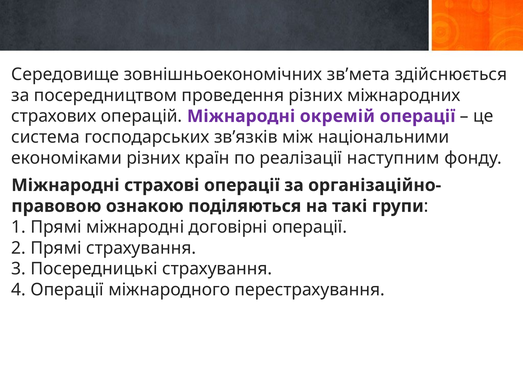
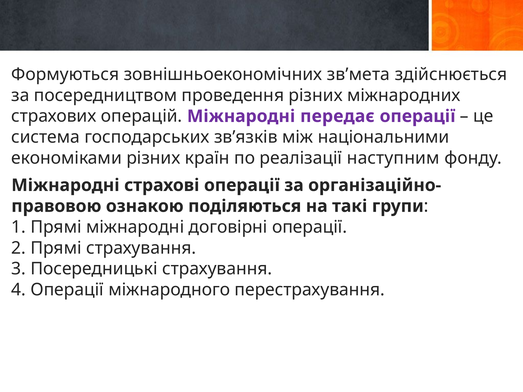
Середовище: Середовище -> Формуються
окремій: окремій -> передає
